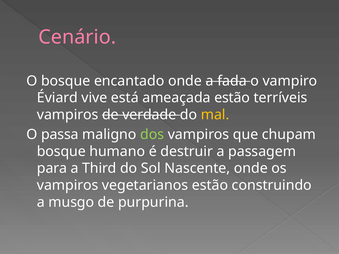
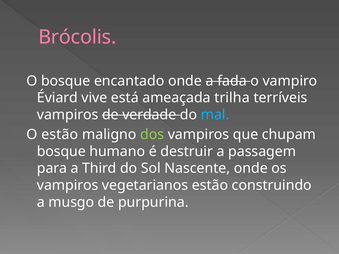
Cenário: Cenário -> Brócolis
ameaçada estão: estão -> trilha
mal colour: yellow -> light blue
O passa: passa -> estão
